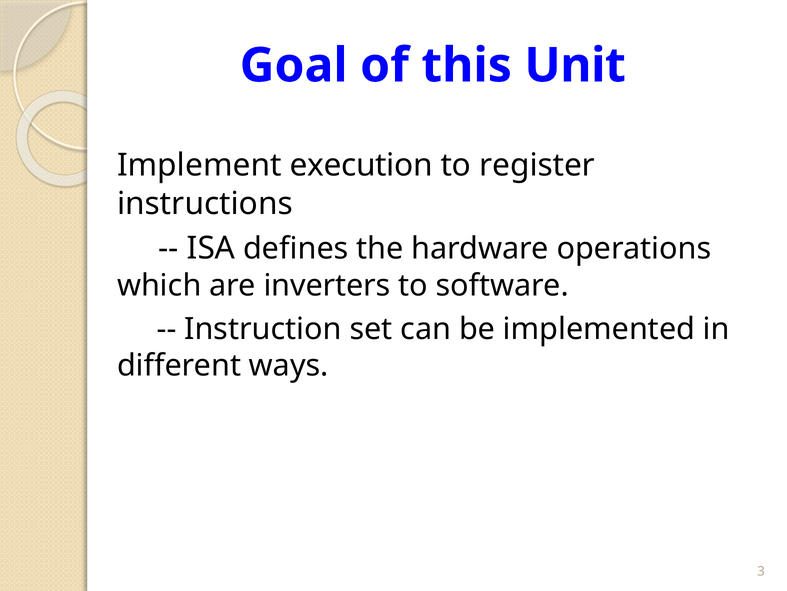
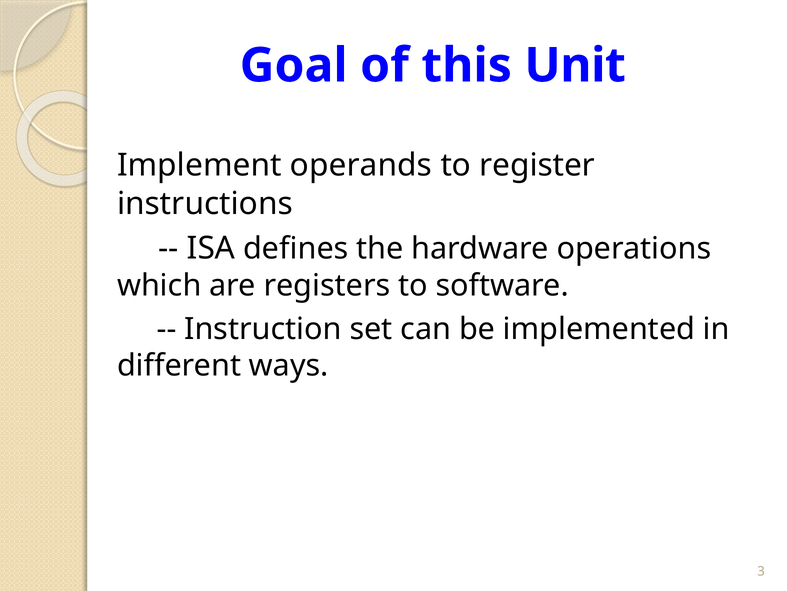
execution: execution -> operands
inverters: inverters -> registers
